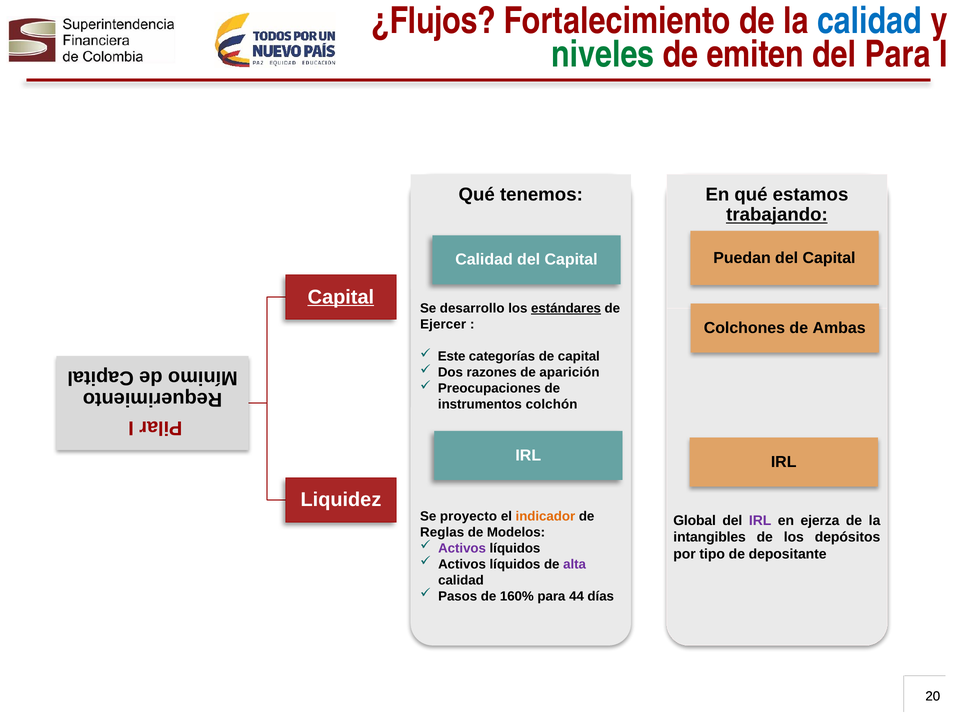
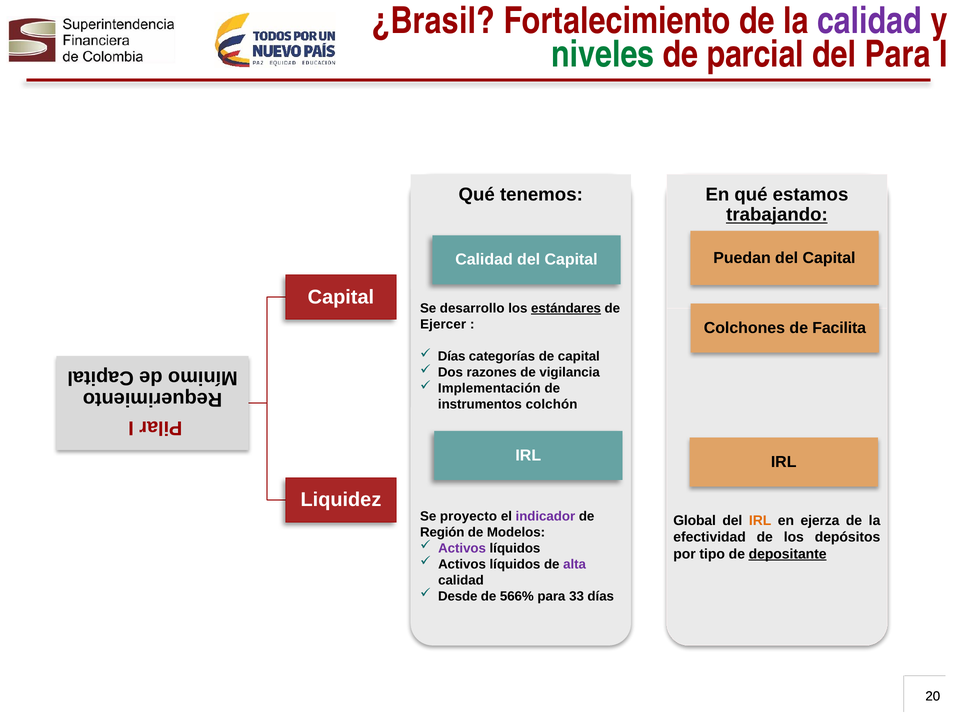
¿Flujos: ¿Flujos -> ¿Brasil
calidad at (870, 21) colour: blue -> purple
emiten: emiten -> parcial
Capital at (341, 297) underline: present -> none
Ambas: Ambas -> Facilita
Este at (452, 356): Este -> Días
aparición: aparición -> vigilancia
Preocupaciones: Preocupaciones -> Implementación
indicador colour: orange -> purple
IRL at (760, 520) colour: purple -> orange
Reglas: Reglas -> Región
intangibles: intangibles -> efectividad
depositante underline: none -> present
Pasos: Pasos -> Desde
160%: 160% -> 566%
44: 44 -> 33
